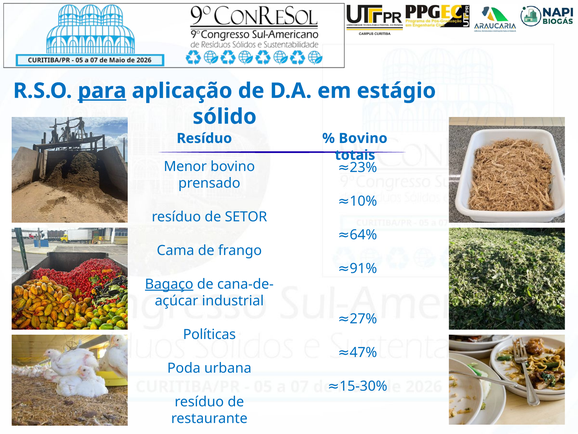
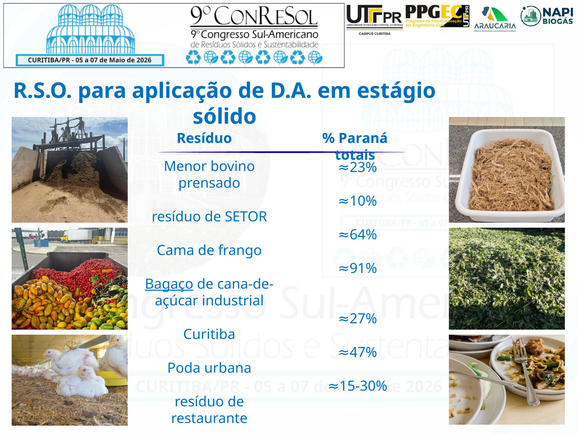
para underline: present -> none
Bovino at (363, 138): Bovino -> Paraná
Políticas: Políticas -> Curitiba
